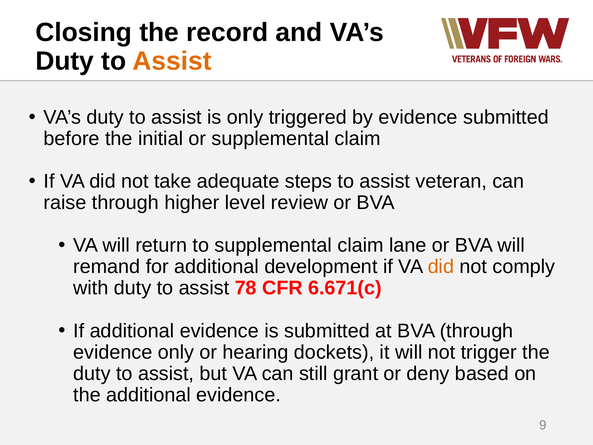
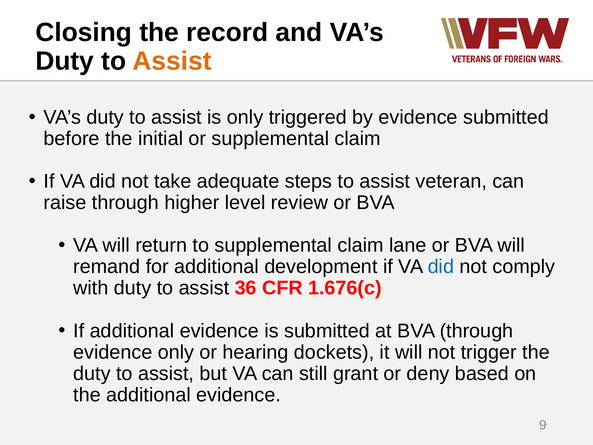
did at (441, 267) colour: orange -> blue
78: 78 -> 36
6.671(c: 6.671(c -> 1.676(c
